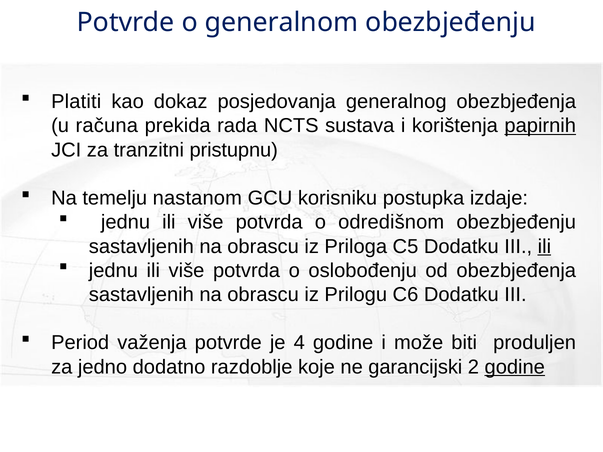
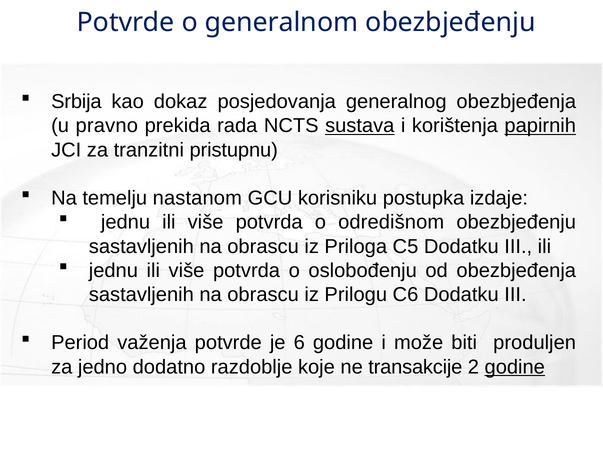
Platiti: Platiti -> Srbija
računa: računa -> pravno
sustava underline: none -> present
ili at (544, 247) underline: present -> none
4: 4 -> 6
garancijski: garancijski -> transakcije
